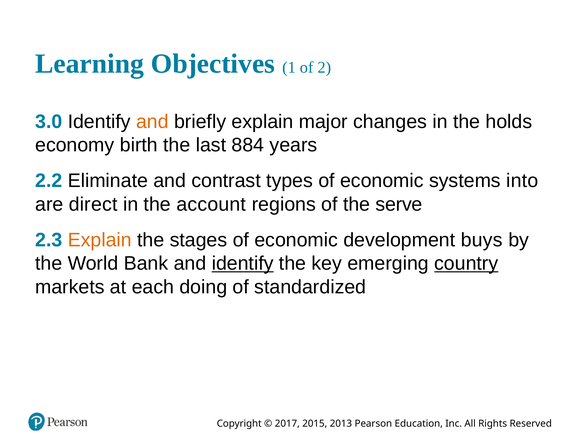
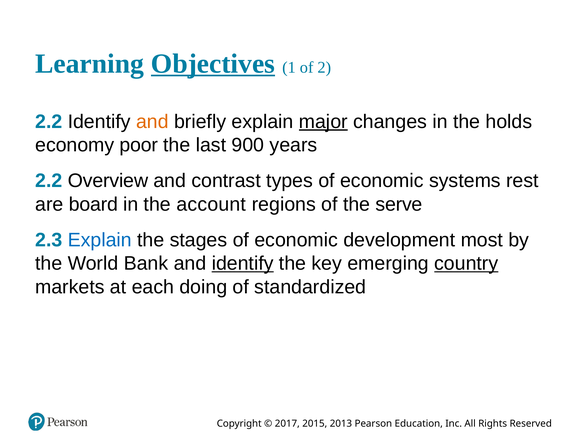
Objectives underline: none -> present
3.0 at (49, 122): 3.0 -> 2.2
major underline: none -> present
birth: birth -> poor
884: 884 -> 900
Eliminate: Eliminate -> Overview
into: into -> rest
direct: direct -> board
Explain at (100, 240) colour: orange -> blue
buys: buys -> most
